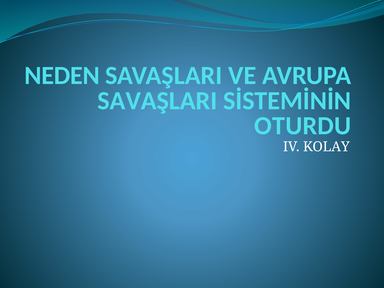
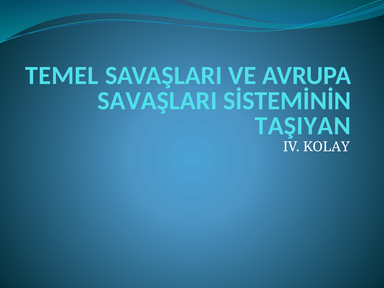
NEDEN: NEDEN -> TEMEL
OTURDU: OTURDU -> TAŞIYAN
